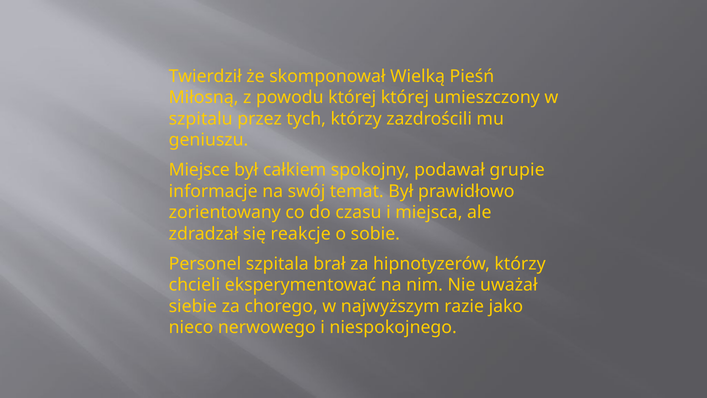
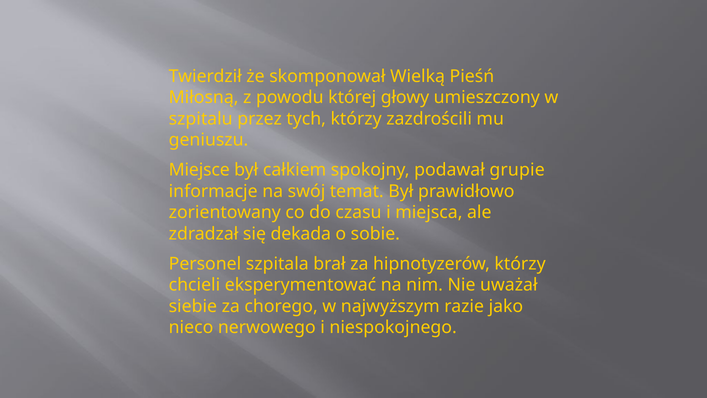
której której: której -> głowy
reakcje: reakcje -> dekada
